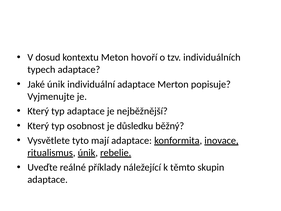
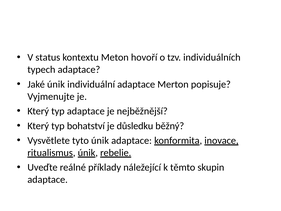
dosud: dosud -> status
osobnost: osobnost -> bohatství
tyto mají: mají -> únik
